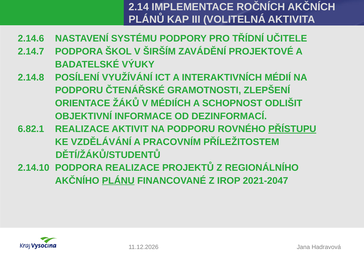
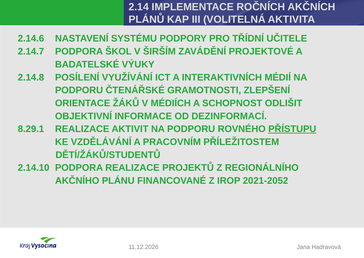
6.82.1: 6.82.1 -> 8.29.1
PLÁNU underline: present -> none
2021-2047: 2021-2047 -> 2021-2052
